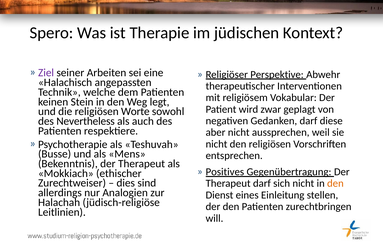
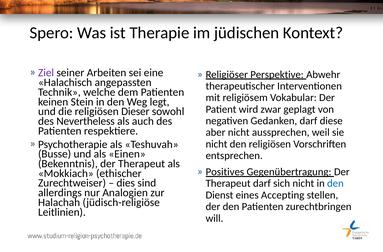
Worte: Worte -> Dieser
Mens: Mens -> Einen
den at (335, 183) colour: orange -> blue
Einleitung: Einleitung -> Accepting
